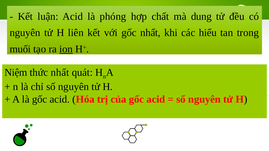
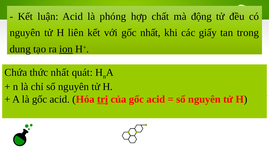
dung: dung -> động
hiểu: hiểu -> giấy
muối: muối -> dung
Niệm: Niệm -> Chứa
trị underline: none -> present
